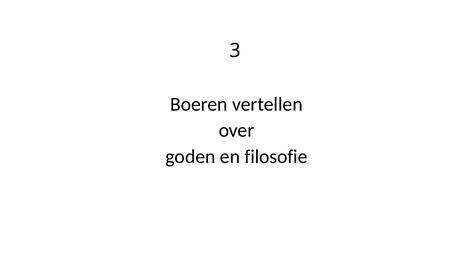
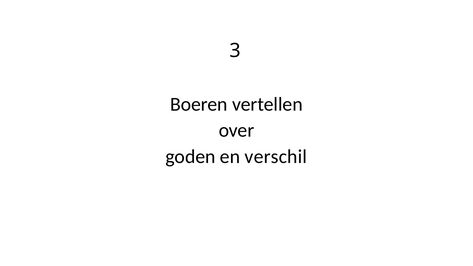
filosofie: filosofie -> verschil
